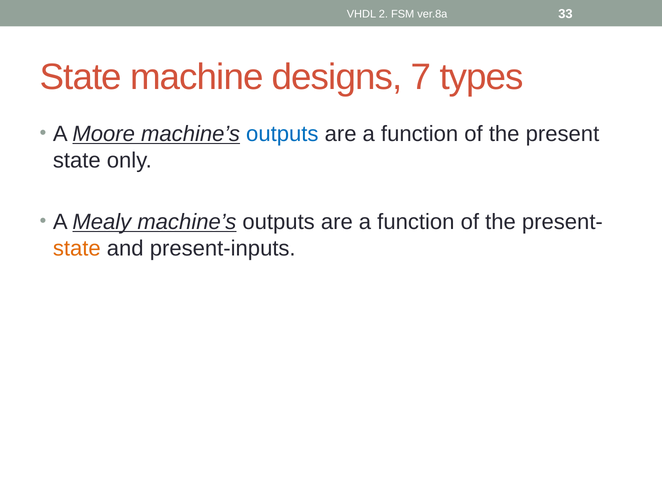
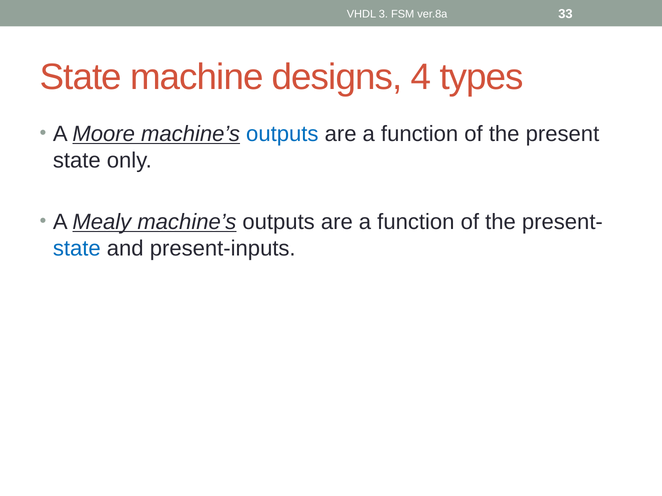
2: 2 -> 3
7: 7 -> 4
state at (77, 249) colour: orange -> blue
